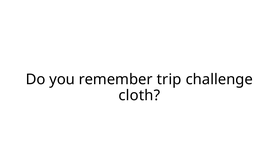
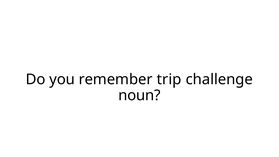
cloth: cloth -> noun
